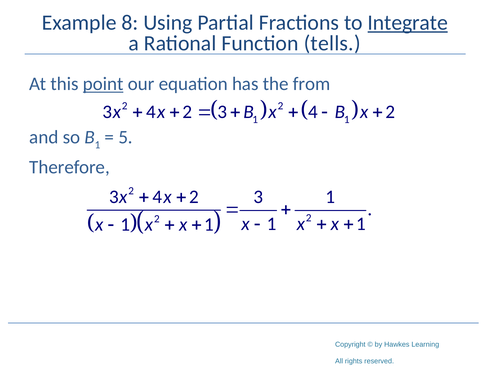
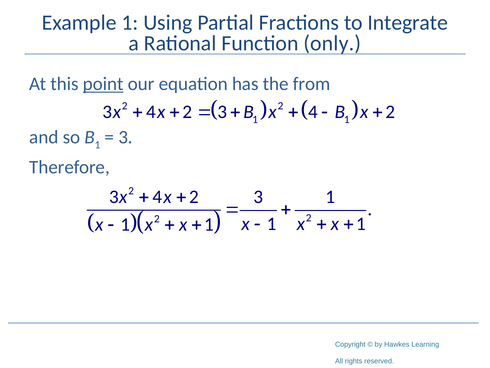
Example 8: 8 -> 1
Integrate underline: present -> none
tells: tells -> only
5 at (126, 137): 5 -> 3
